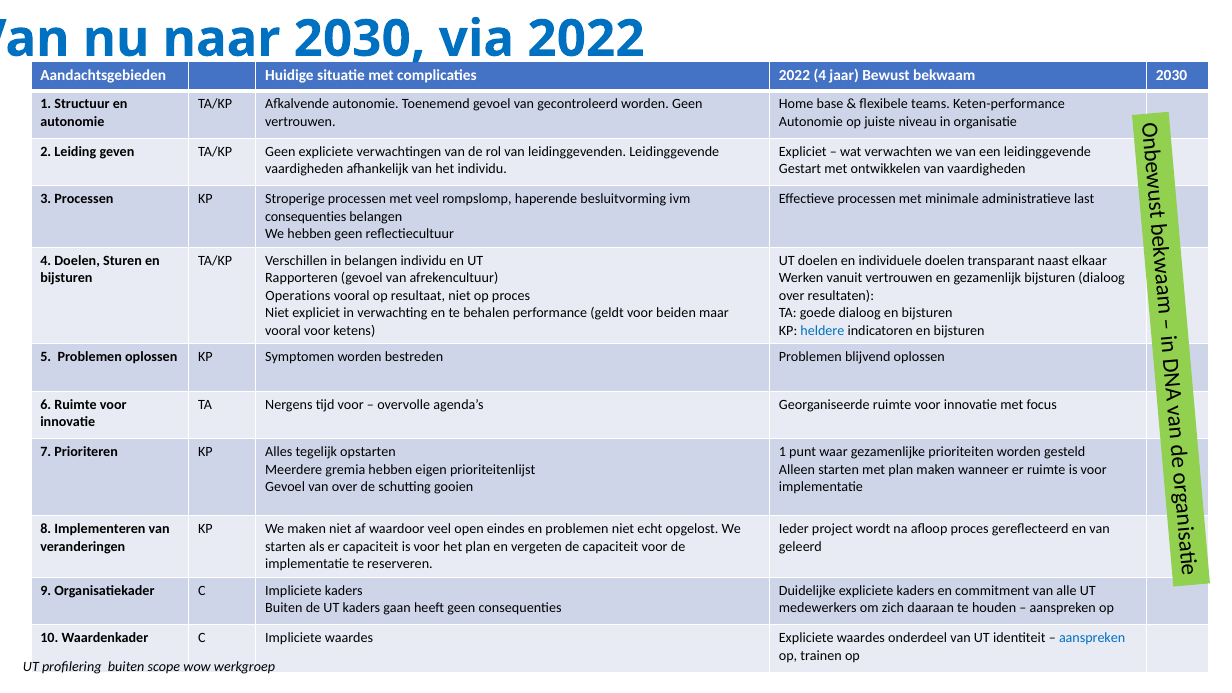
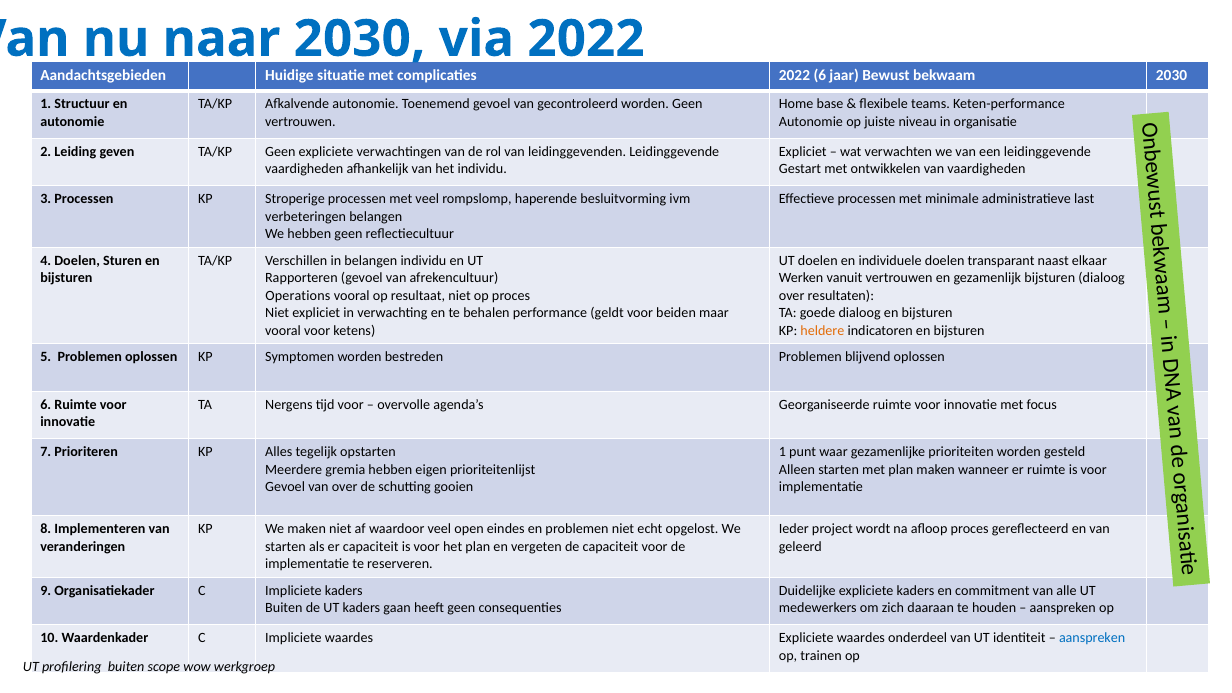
2022 4: 4 -> 6
consequenties at (306, 217): consequenties -> verbeteringen
heldere colour: blue -> orange
